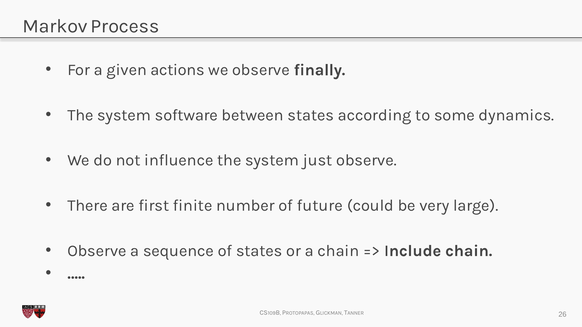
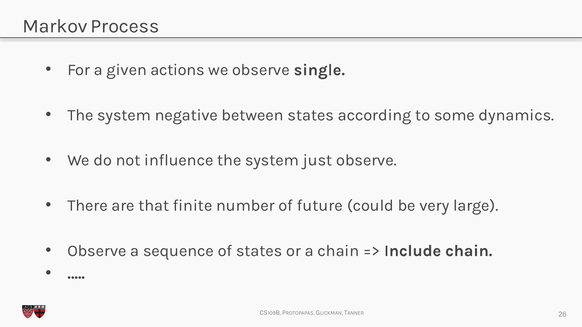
finally: finally -> single
software: software -> negative
first: first -> that
